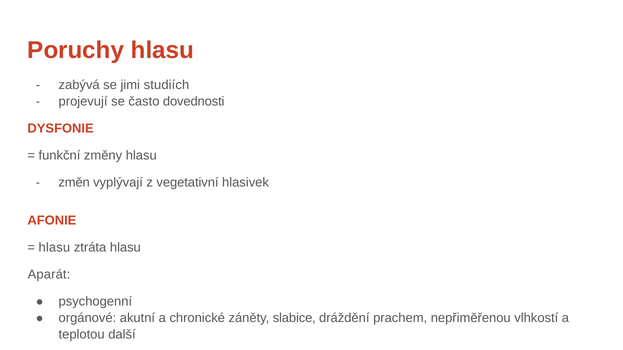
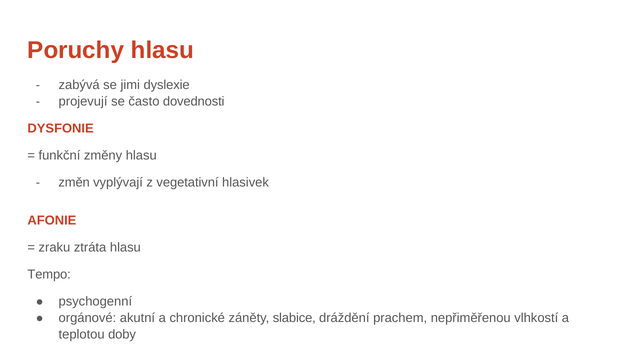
studiích: studiích -> dyslexie
hlasu at (54, 248): hlasu -> zraku
Aparát: Aparát -> Tempo
další: další -> doby
